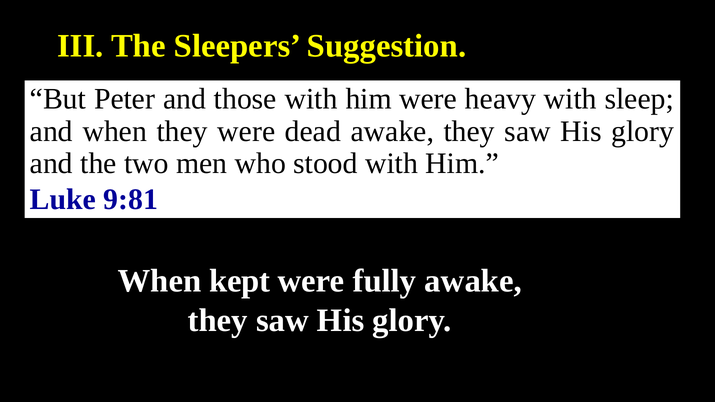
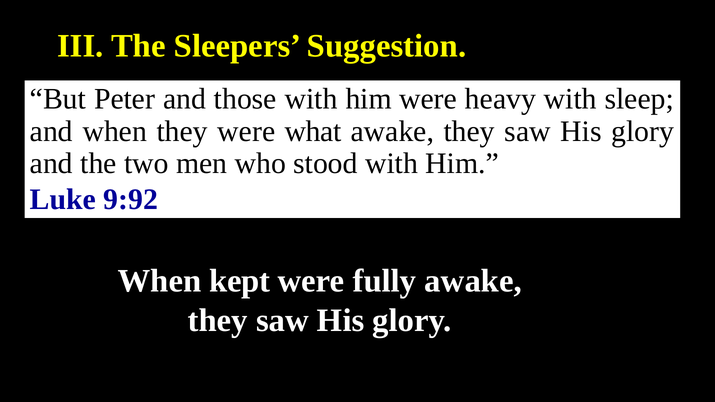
dead: dead -> what
9:81: 9:81 -> 9:92
